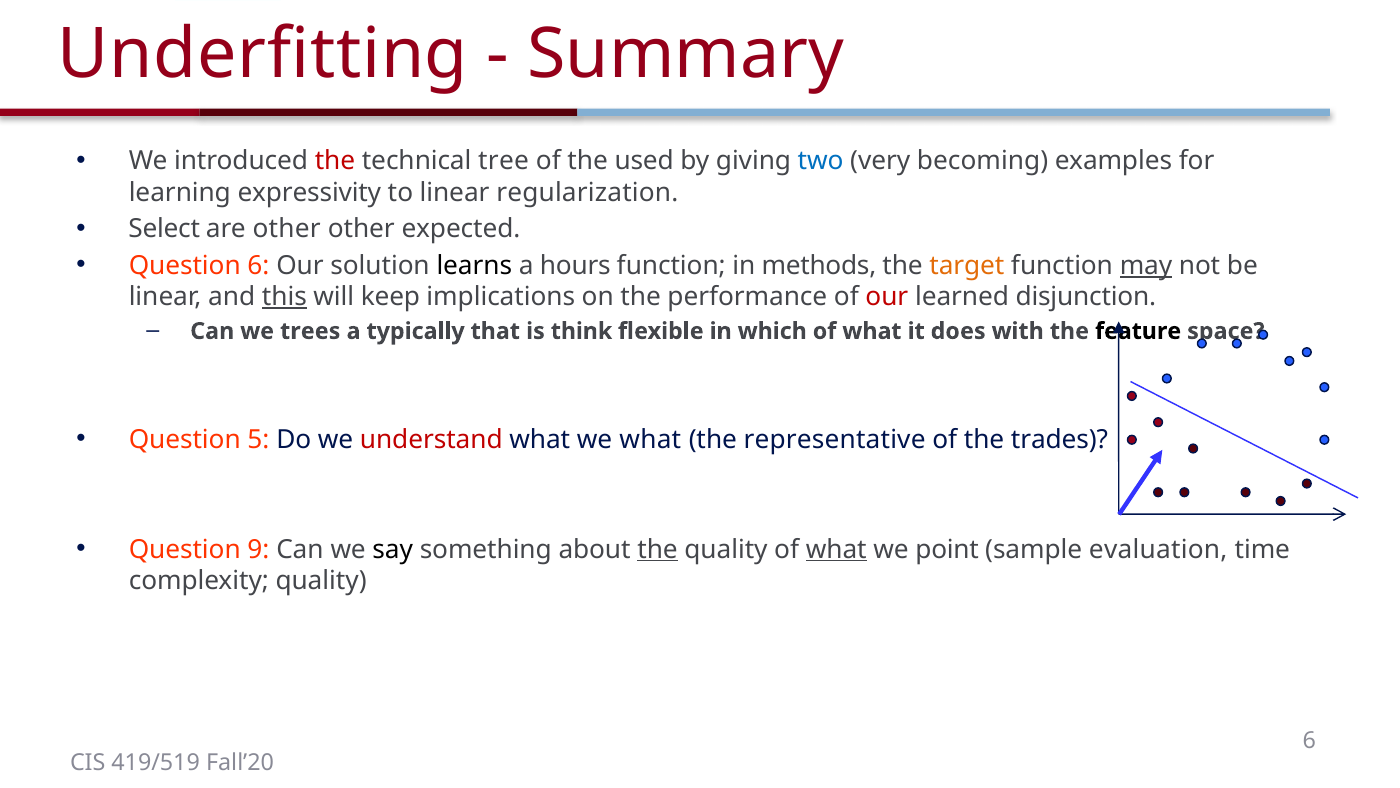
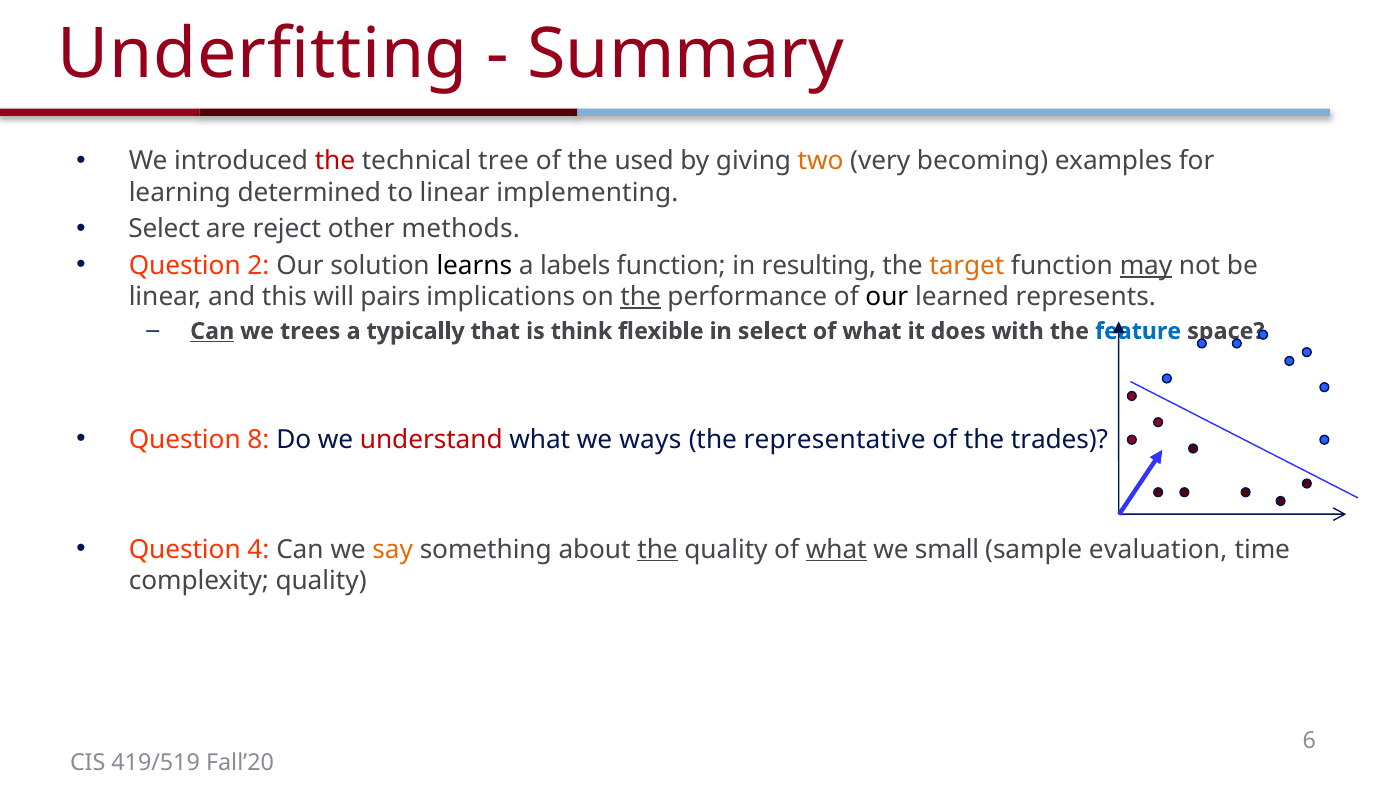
two colour: blue -> orange
expressivity: expressivity -> determined
regularization: regularization -> implementing
are other: other -> reject
expected: expected -> methods
Question 6: 6 -> 2
hours: hours -> labels
methods: methods -> resulting
this underline: present -> none
keep: keep -> pairs
the at (641, 297) underline: none -> present
our at (887, 297) colour: red -> black
disjunction: disjunction -> represents
Can at (212, 331) underline: none -> present
in which: which -> select
feature colour: black -> blue
5: 5 -> 8
we what: what -> ways
9: 9 -> 4
say colour: black -> orange
point: point -> small
